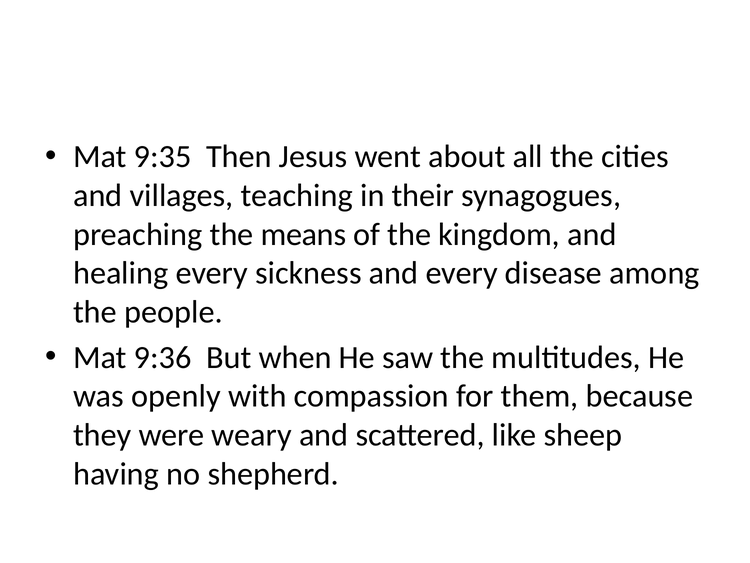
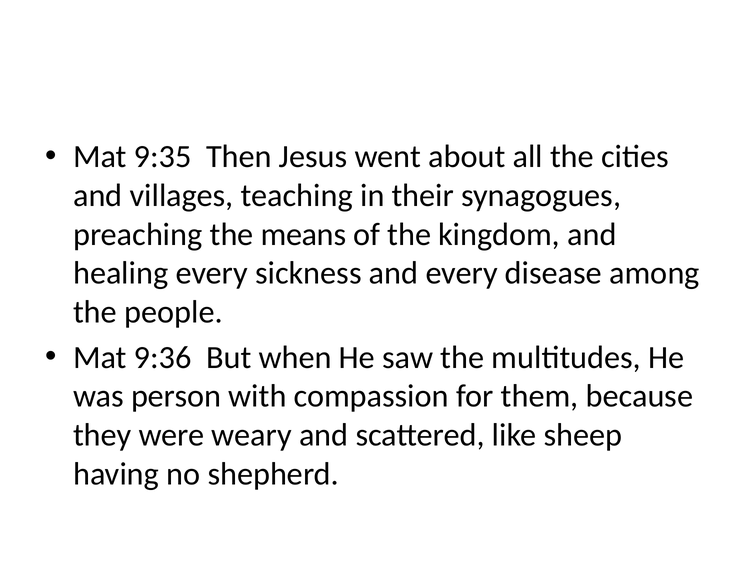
openly: openly -> person
